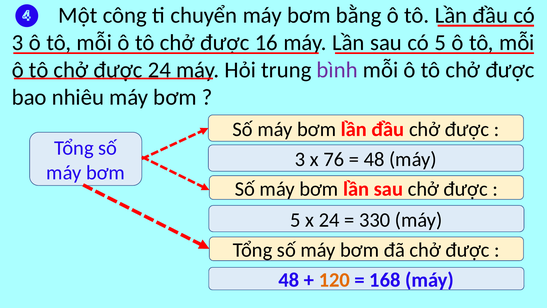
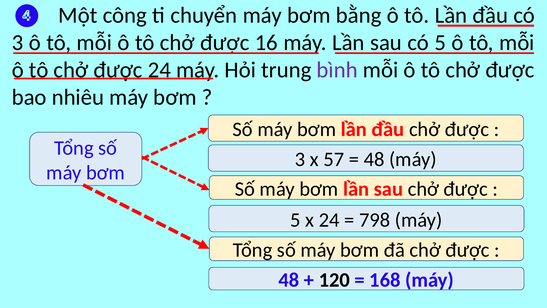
76: 76 -> 57
330: 330 -> 798
120 colour: orange -> black
